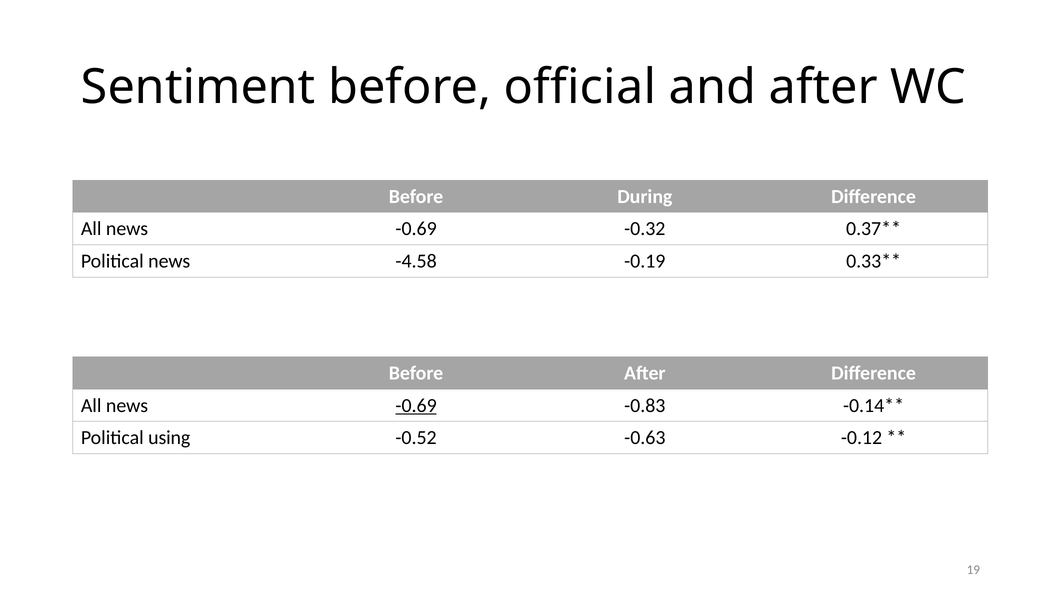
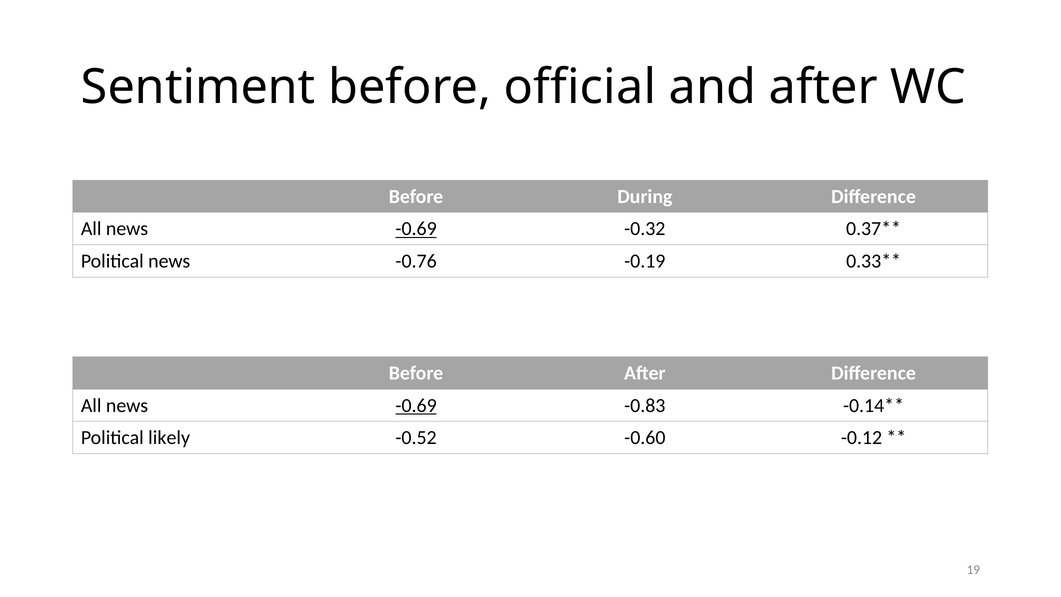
-0.69 at (416, 229) underline: none -> present
-4.58: -4.58 -> -0.76
using: using -> likely
-0.63: -0.63 -> -0.60
